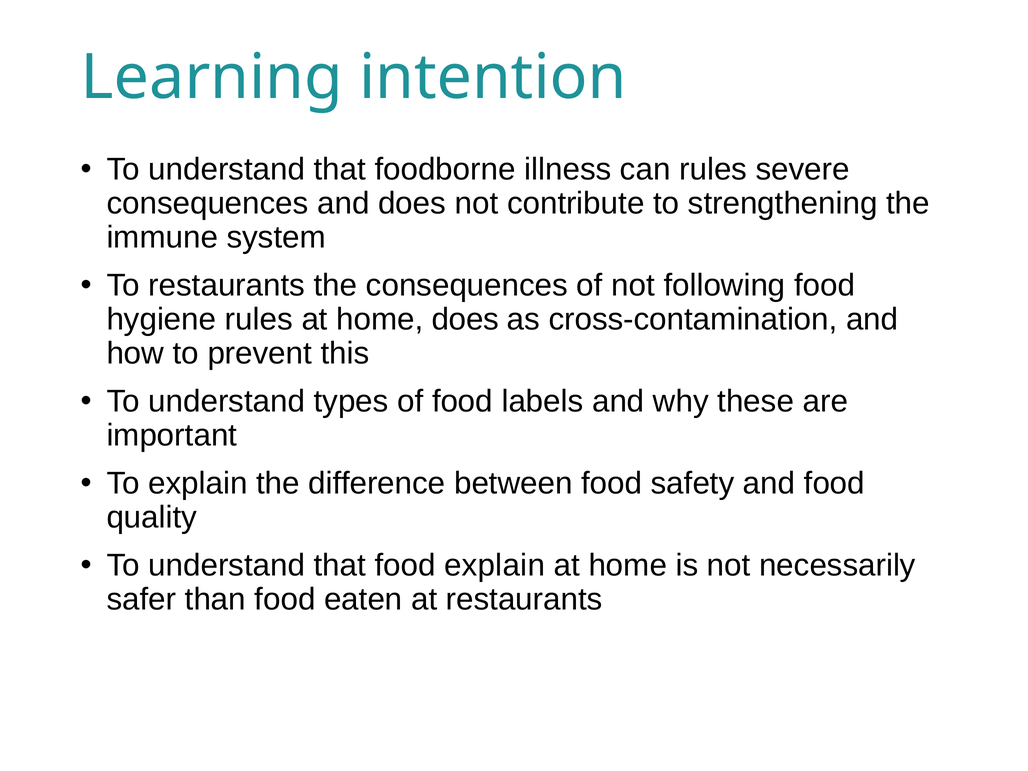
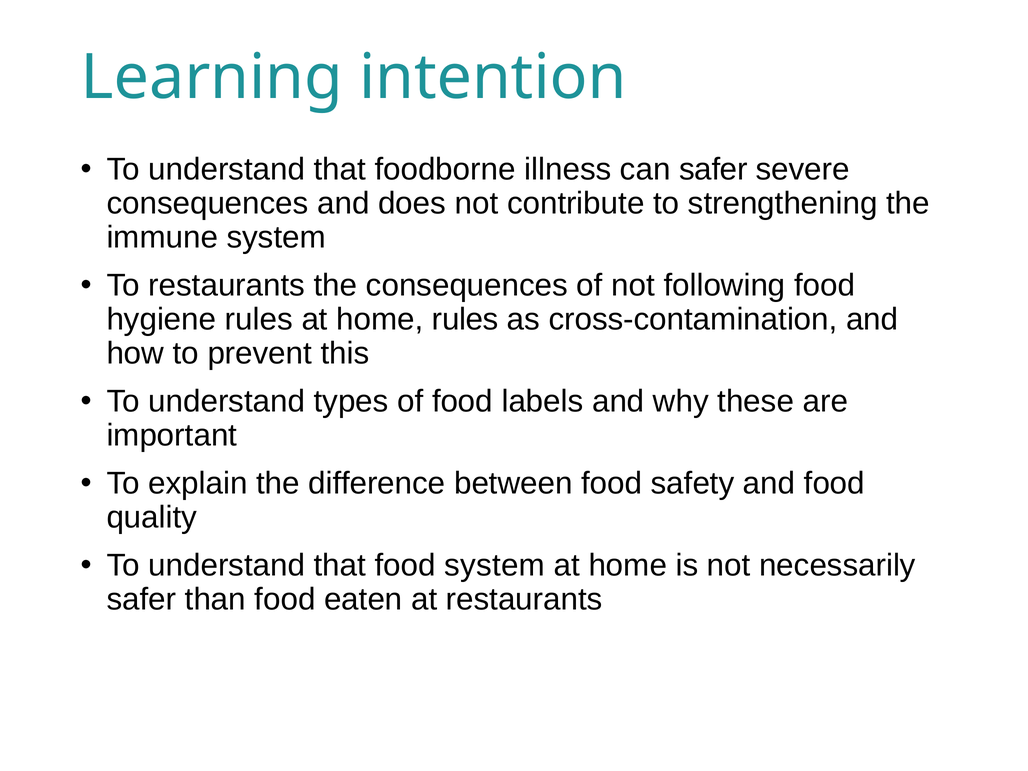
can rules: rules -> safer
home does: does -> rules
food explain: explain -> system
